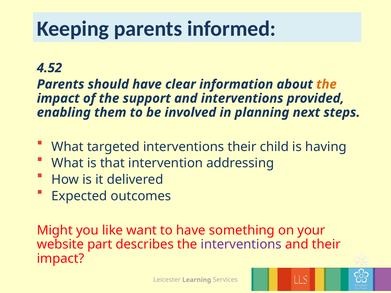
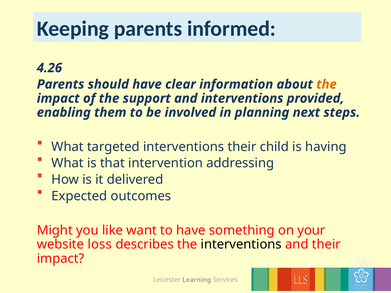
4.52: 4.52 -> 4.26
part: part -> loss
interventions at (241, 245) colour: purple -> black
